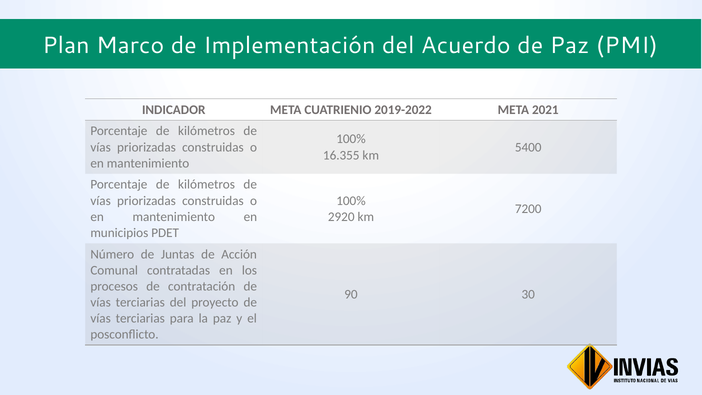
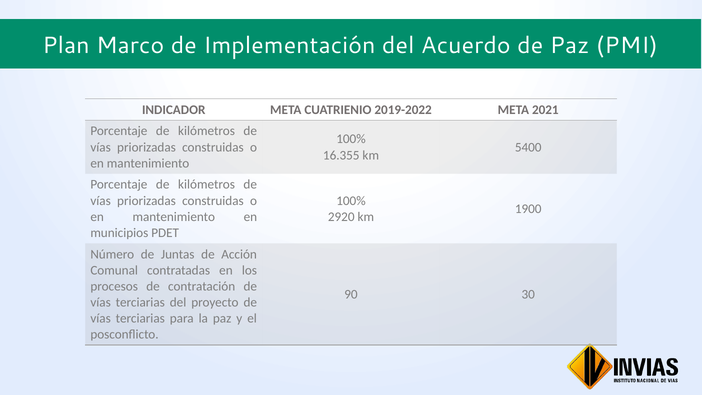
7200: 7200 -> 1900
